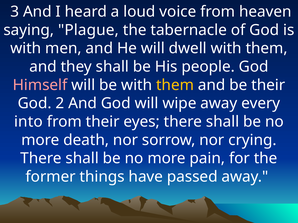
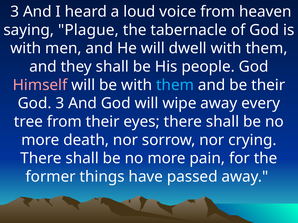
them at (175, 85) colour: yellow -> light blue
God 2: 2 -> 3
into: into -> tree
